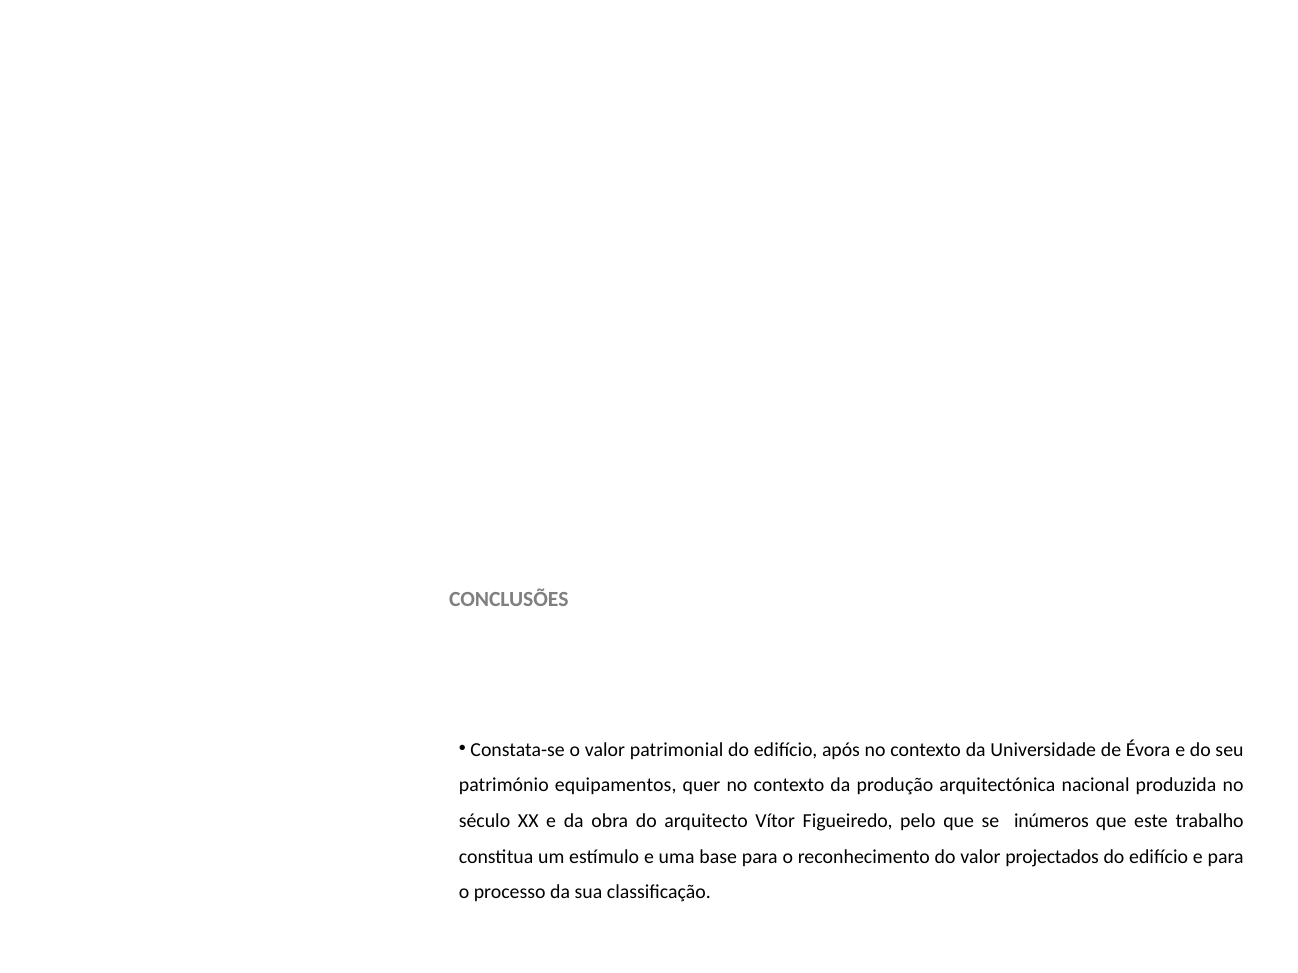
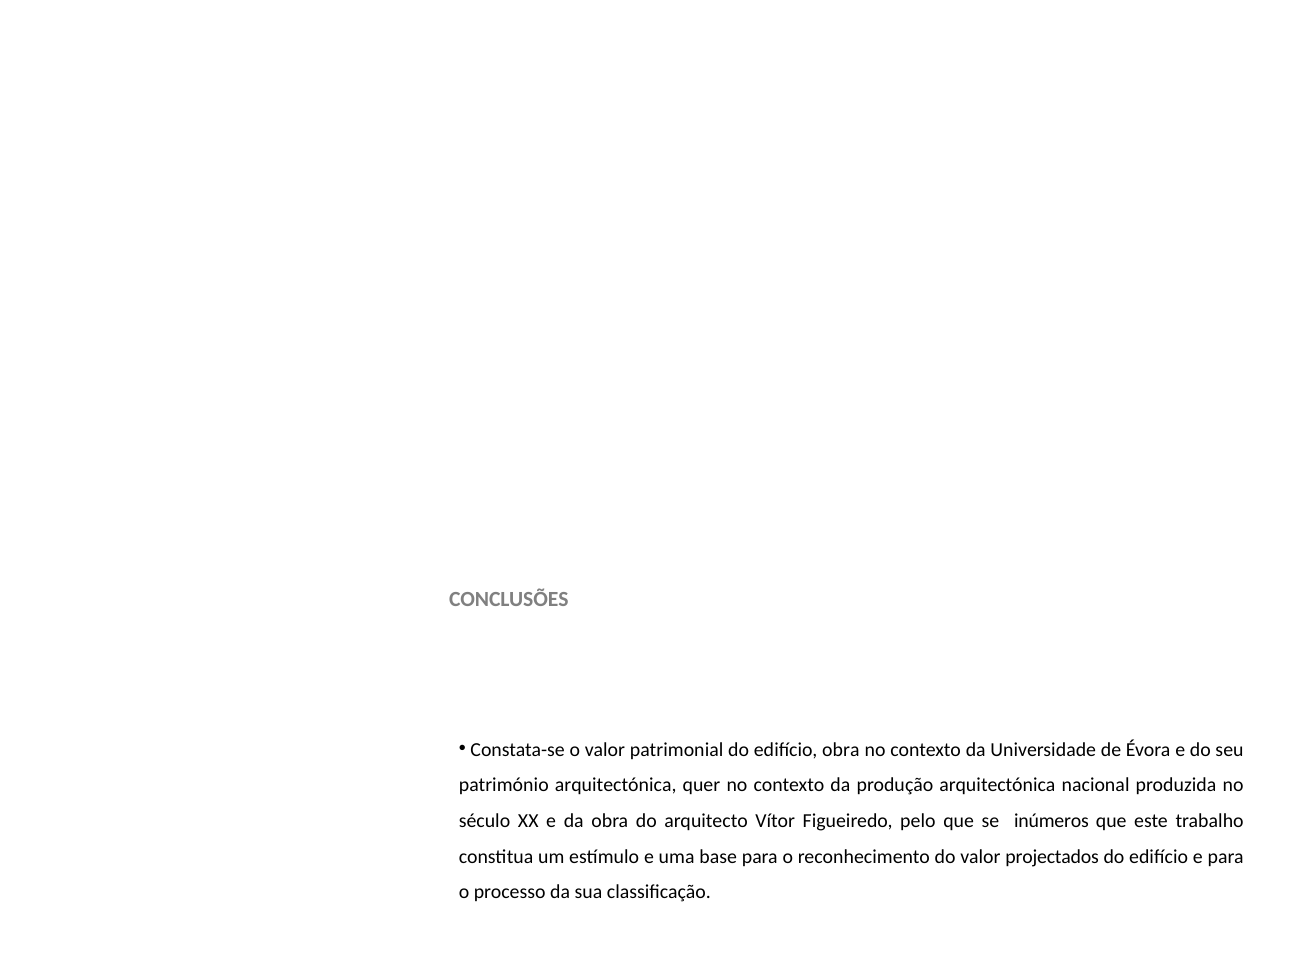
edifício após: após -> obra
património equipamentos: equipamentos -> arquitectónica
